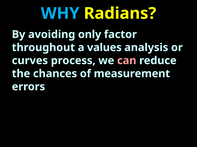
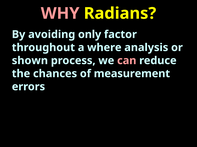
WHY colour: light blue -> pink
values: values -> where
curves: curves -> shown
